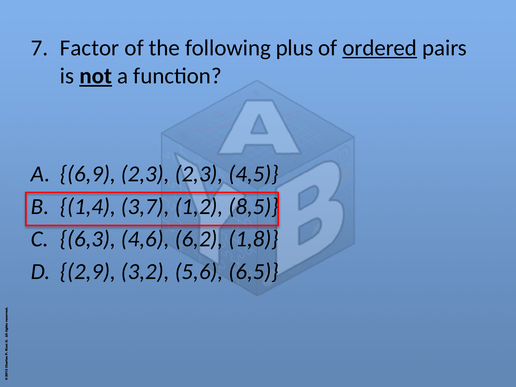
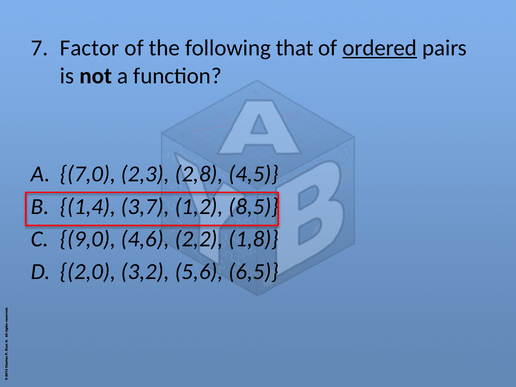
plus: plus -> that
not underline: present -> none
6,9: 6,9 -> 7,0
2,3 2,3: 2,3 -> 2,8
6,3: 6,3 -> 9,0
6,2: 6,2 -> 2,2
2,9: 2,9 -> 2,0
